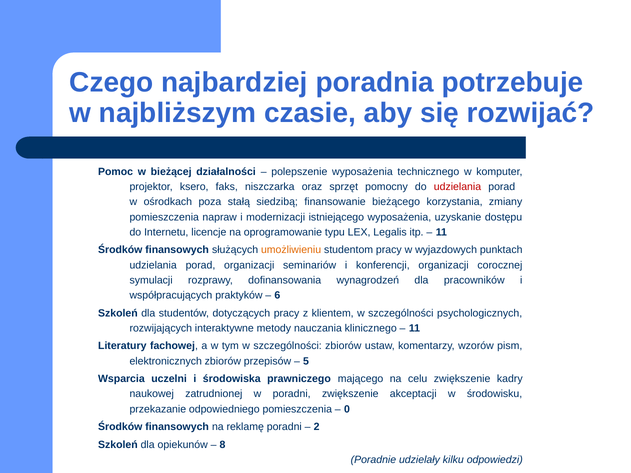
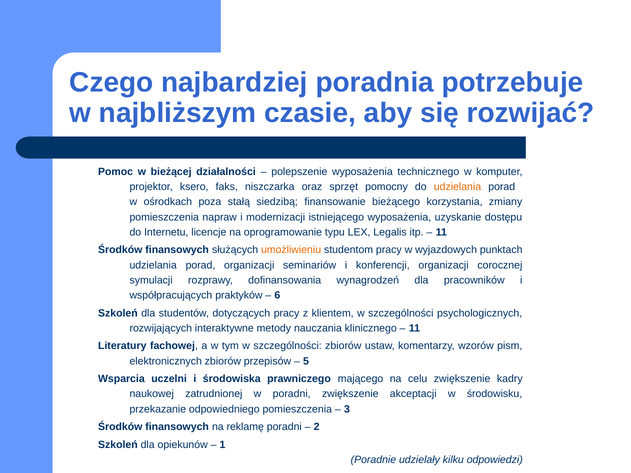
udzielania at (457, 187) colour: red -> orange
0: 0 -> 3
8: 8 -> 1
